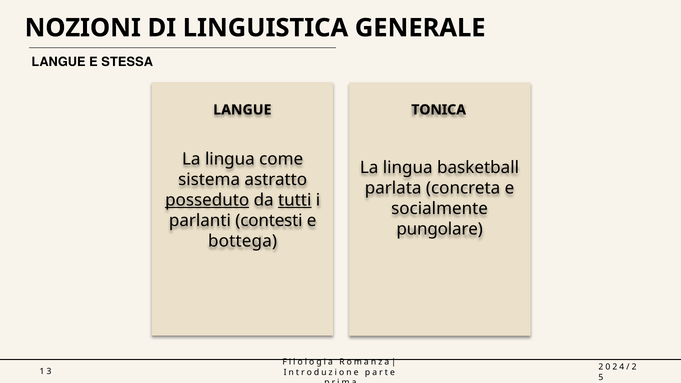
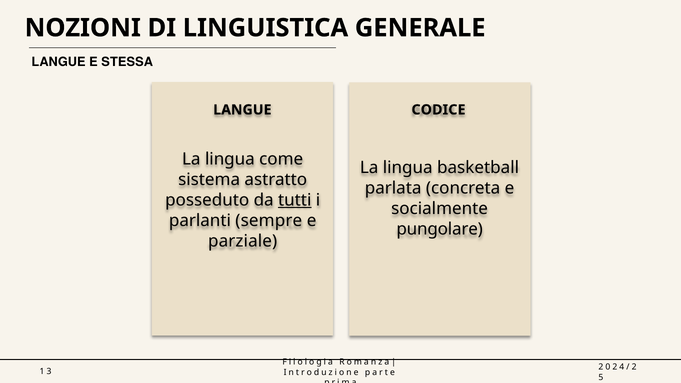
TONICA: TONICA -> CODICE
posseduto underline: present -> none
contesti: contesti -> sempre
bottega: bottega -> parziale
